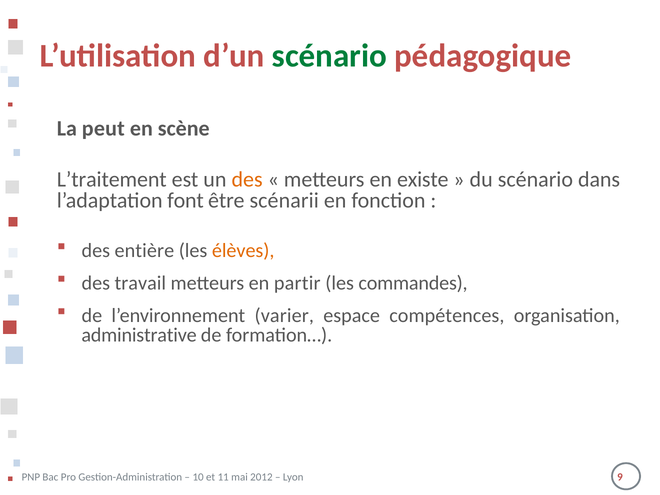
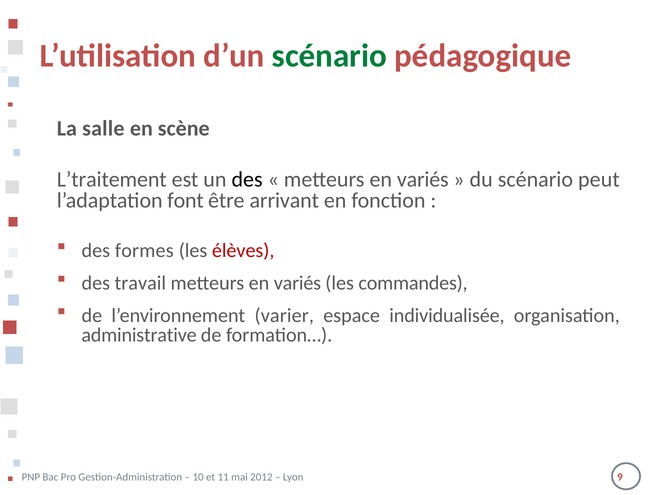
peut: peut -> salle
des at (247, 179) colour: orange -> black
existe at (423, 179): existe -> variés
dans: dans -> peut
scénarii: scénarii -> arrivant
entière: entière -> formes
élèves colour: orange -> red
partir at (297, 283): partir -> variés
compétences: compétences -> individualisée
